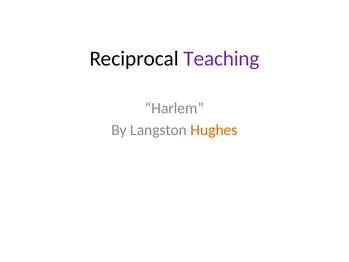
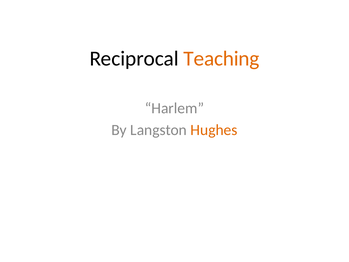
Teaching colour: purple -> orange
